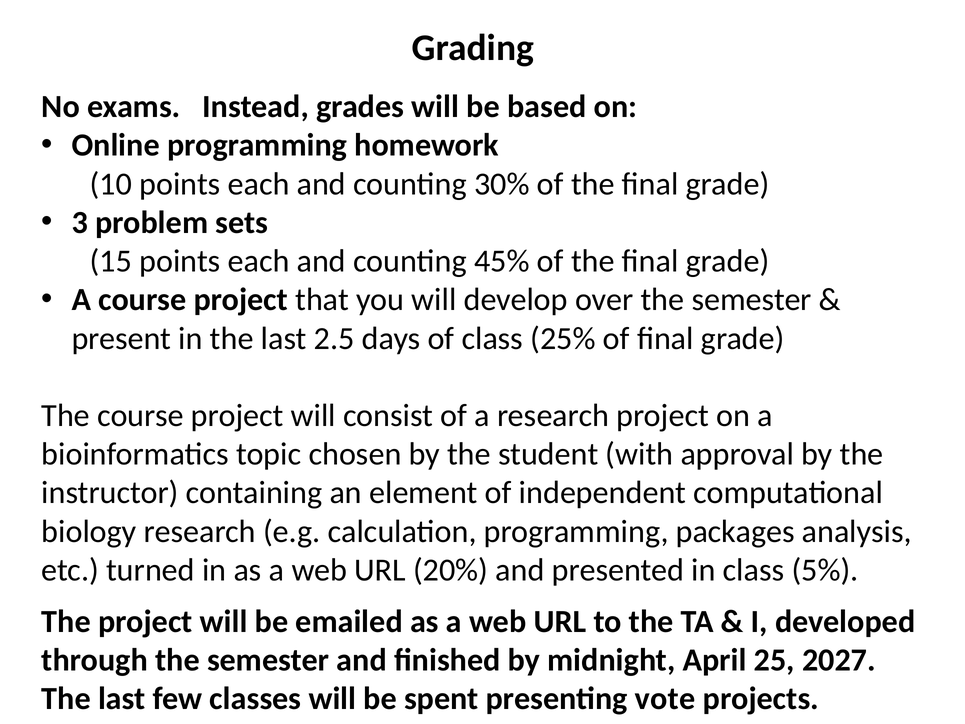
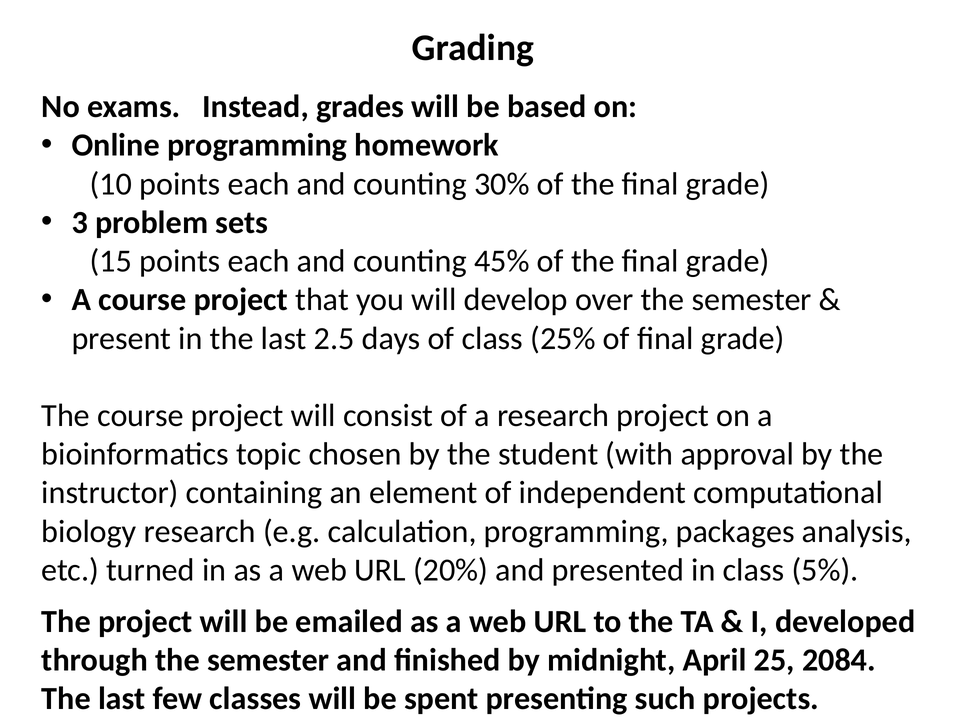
2027: 2027 -> 2084
vote: vote -> such
